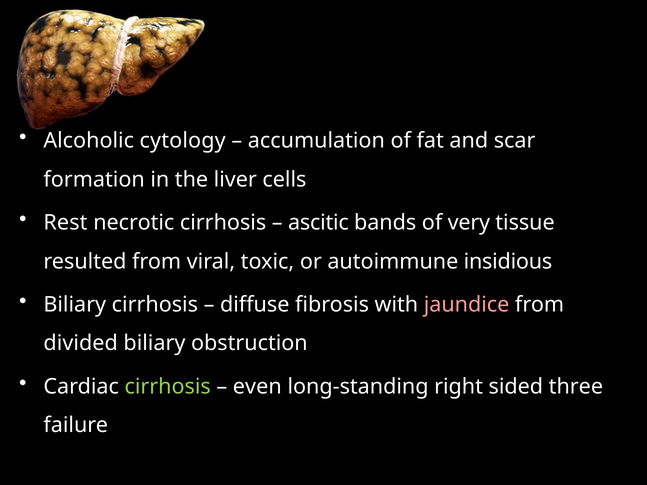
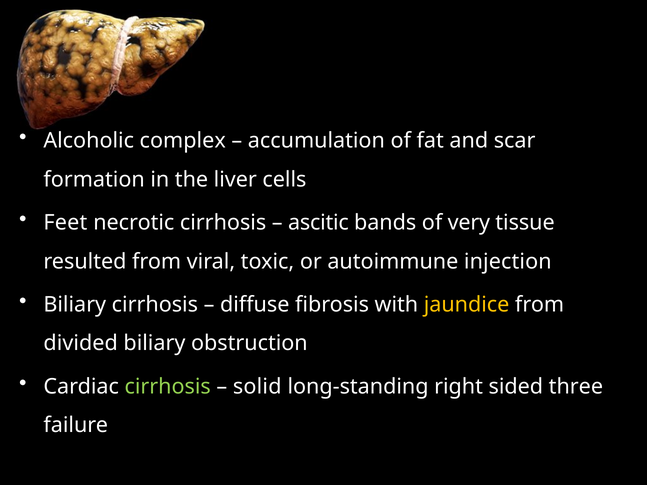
cytology: cytology -> complex
Rest: Rest -> Feet
insidious: insidious -> injection
jaundice colour: pink -> yellow
even: even -> solid
